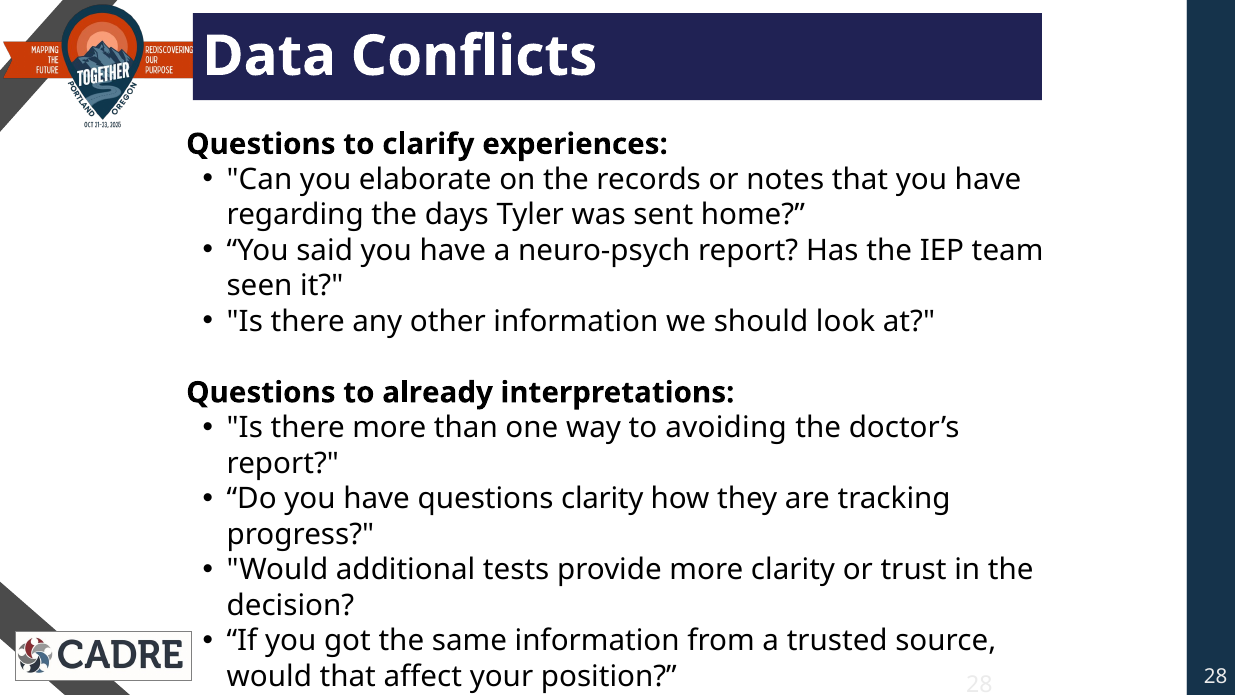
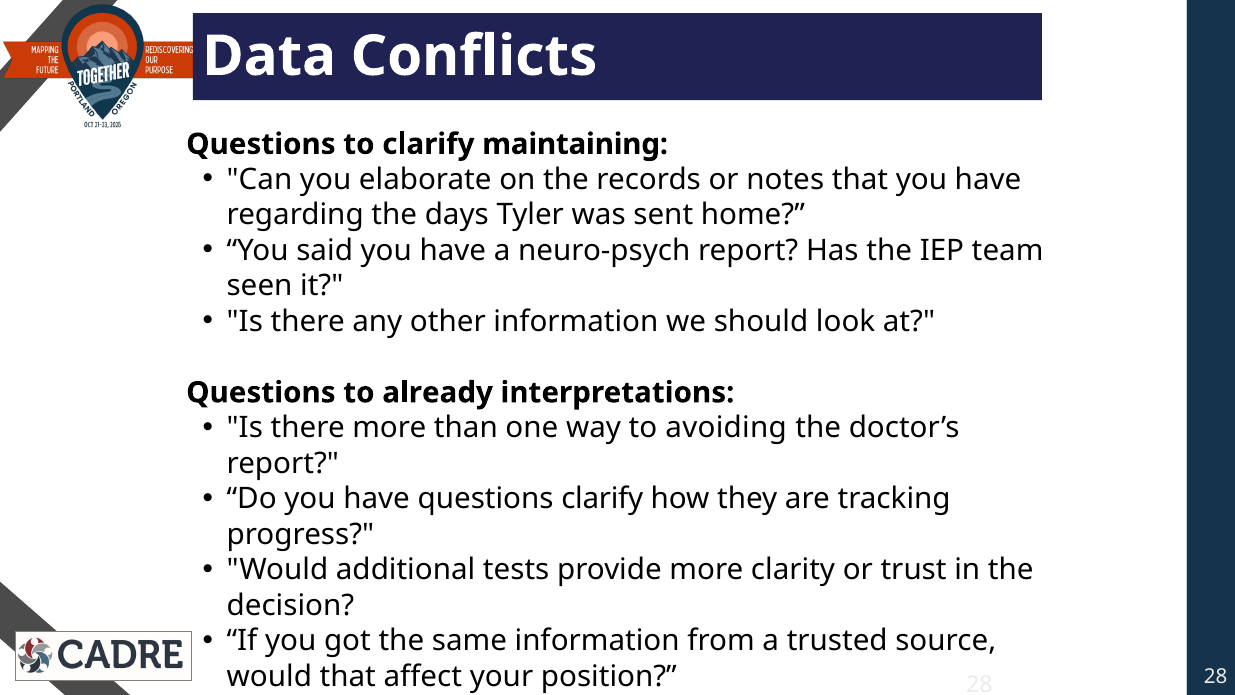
experiences: experiences -> maintaining
questions clarity: clarity -> clarify
